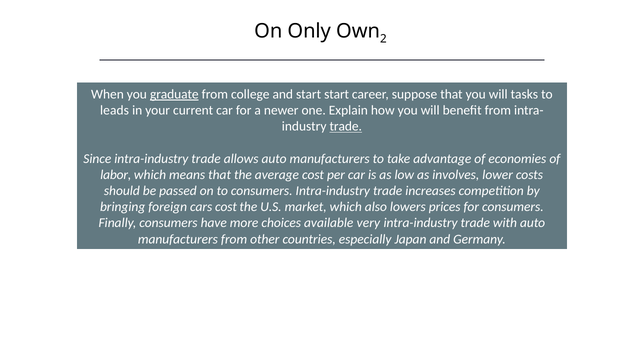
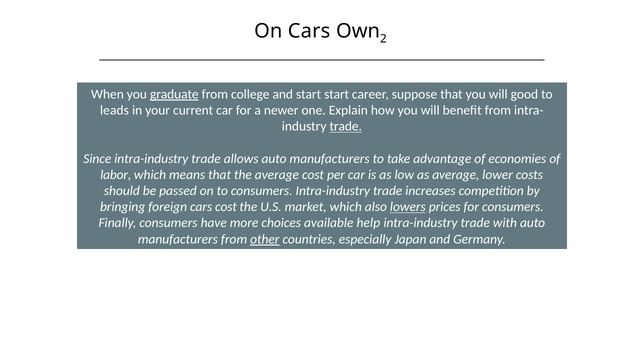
On Only: Only -> Cars
tasks: tasks -> good
as involves: involves -> average
lowers underline: none -> present
very: very -> help
other underline: none -> present
